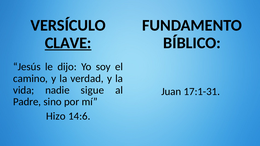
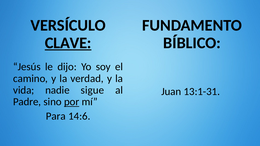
17:1-31: 17:1-31 -> 13:1-31
por underline: none -> present
Hizo: Hizo -> Para
